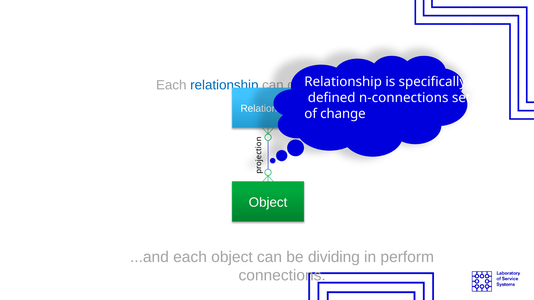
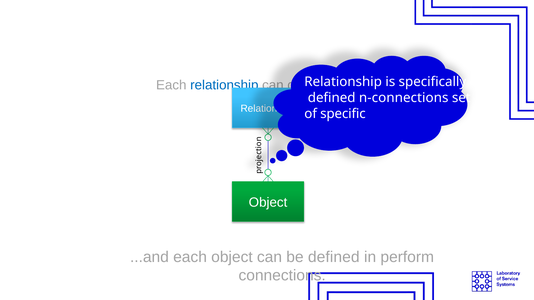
change: change -> specific
be dividing: dividing -> defined
